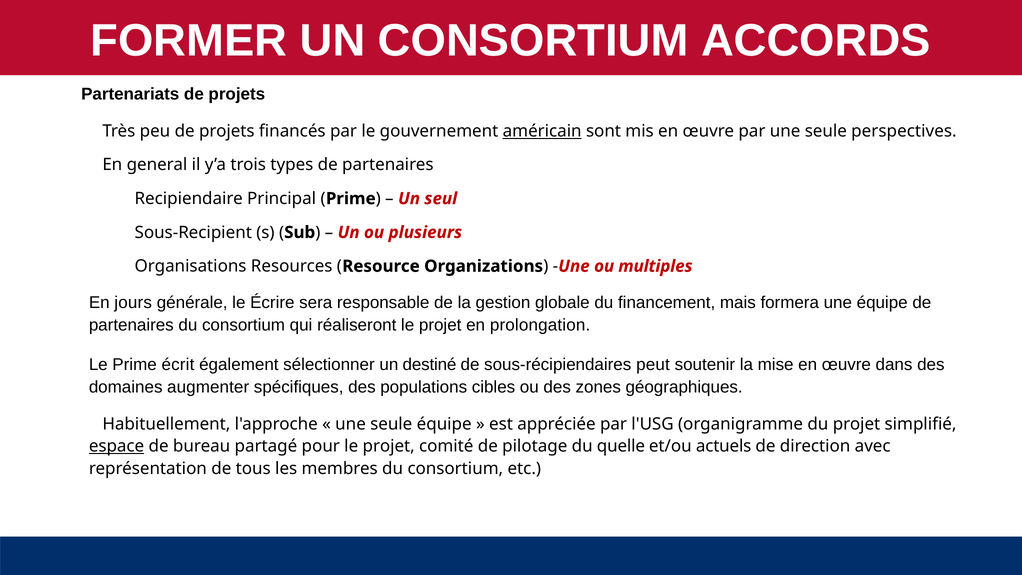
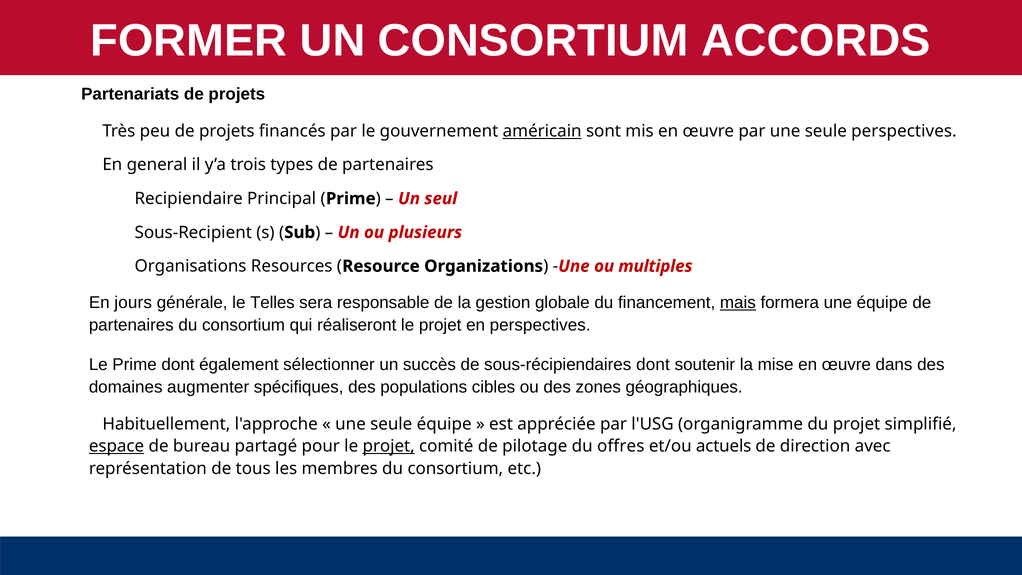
Écrire: Écrire -> Telles
mais underline: none -> present
en prolongation: prolongation -> perspectives
Prime écrit: écrit -> dont
destiné: destiné -> succès
sous-récipiendaires peut: peut -> dont
projet at (389, 446) underline: none -> present
quelle: quelle -> offres
